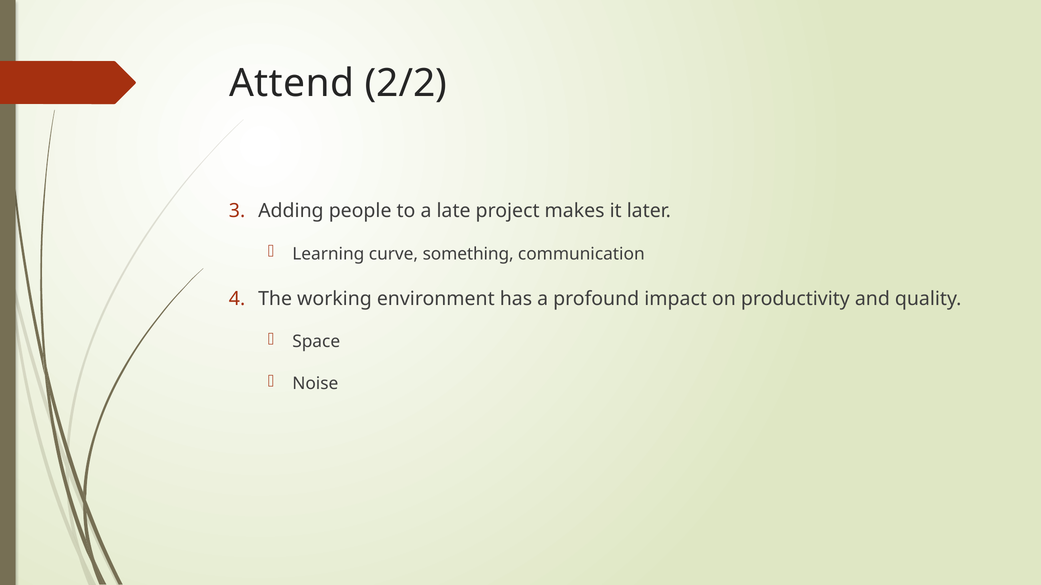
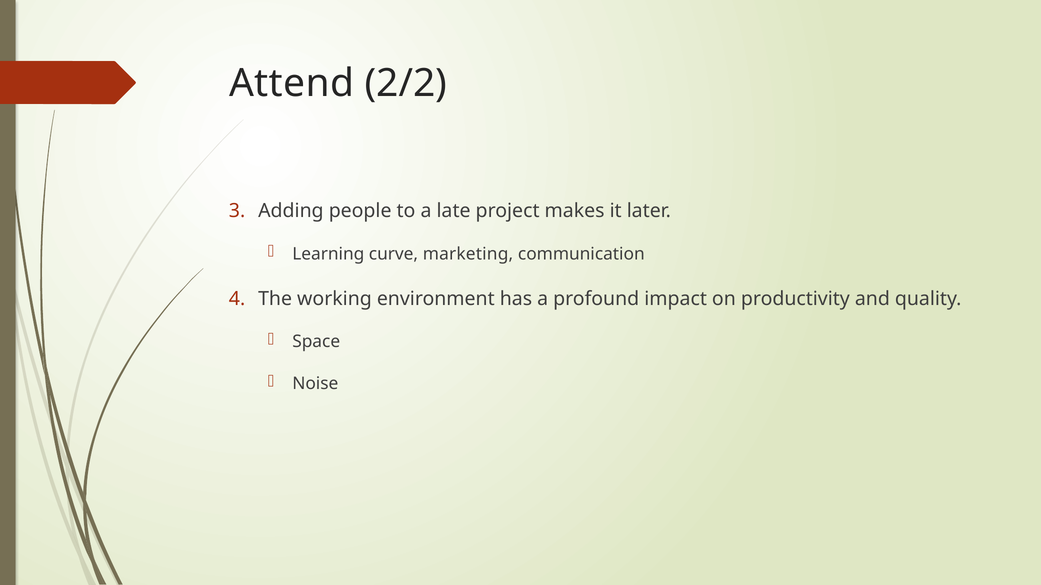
something: something -> marketing
